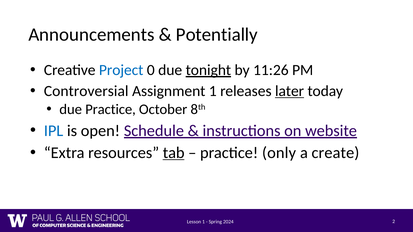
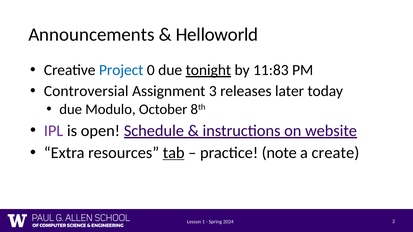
Potentially: Potentially -> Helloworld
11:26: 11:26 -> 11:83
Assignment 1: 1 -> 3
later underline: present -> none
due Practice: Practice -> Modulo
IPL colour: blue -> purple
only: only -> note
